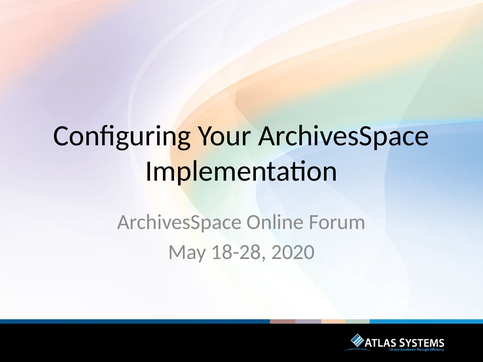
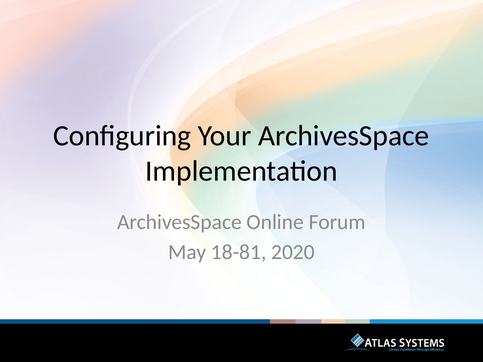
18-28: 18-28 -> 18-81
